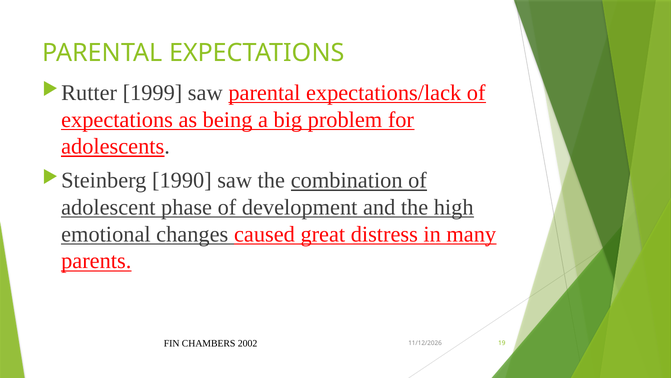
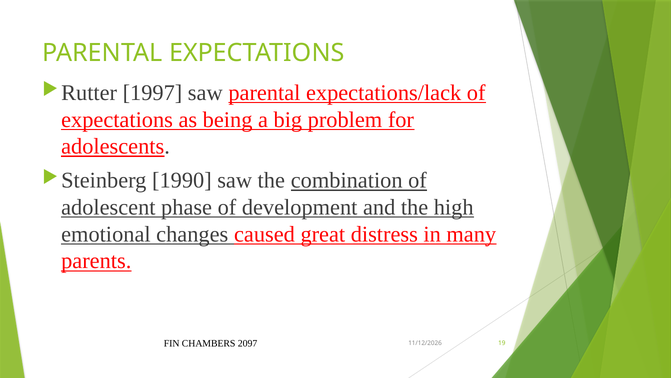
1999: 1999 -> 1997
2002: 2002 -> 2097
